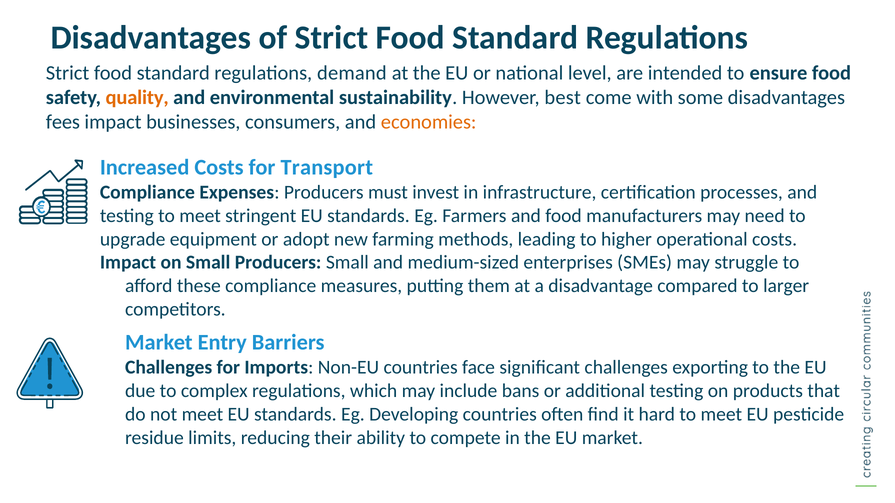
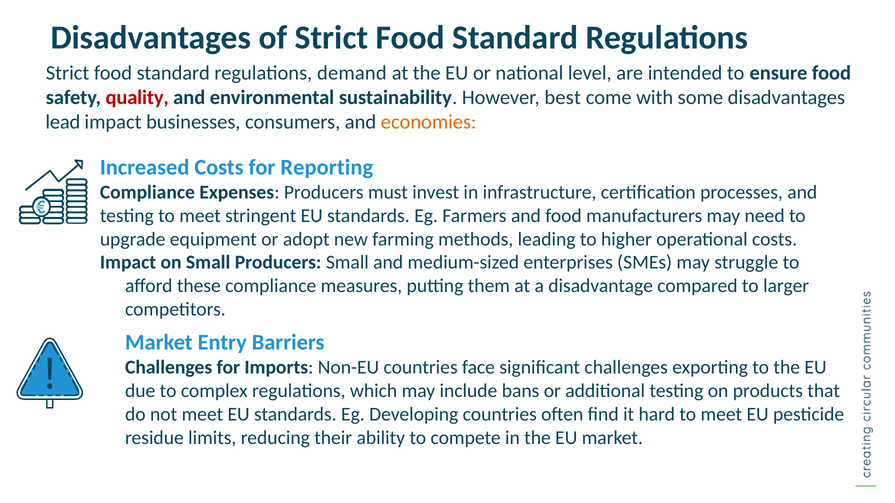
quality colour: orange -> red
fees: fees -> lead
Transport: Transport -> Reporting
